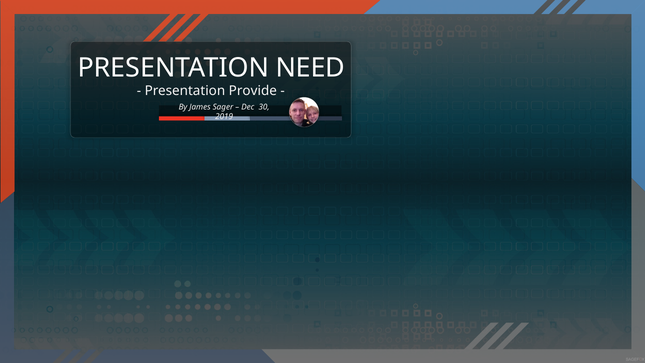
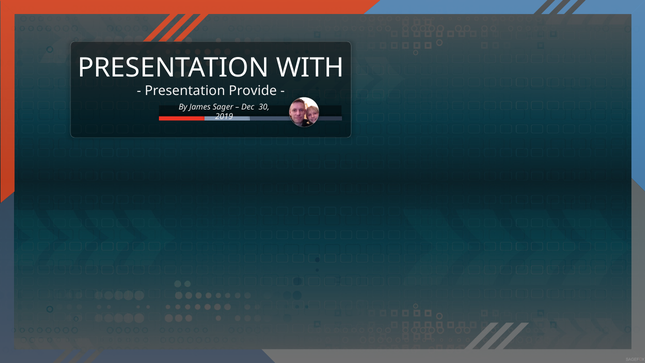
NEED: NEED -> WITH
